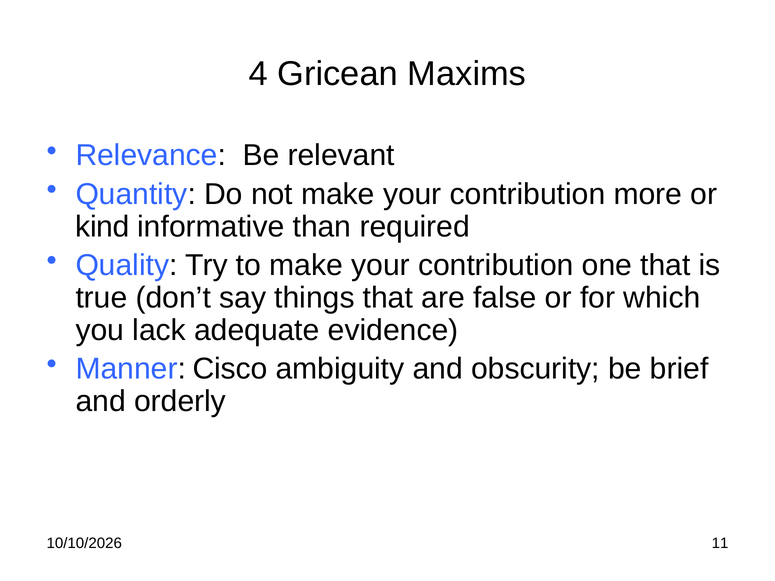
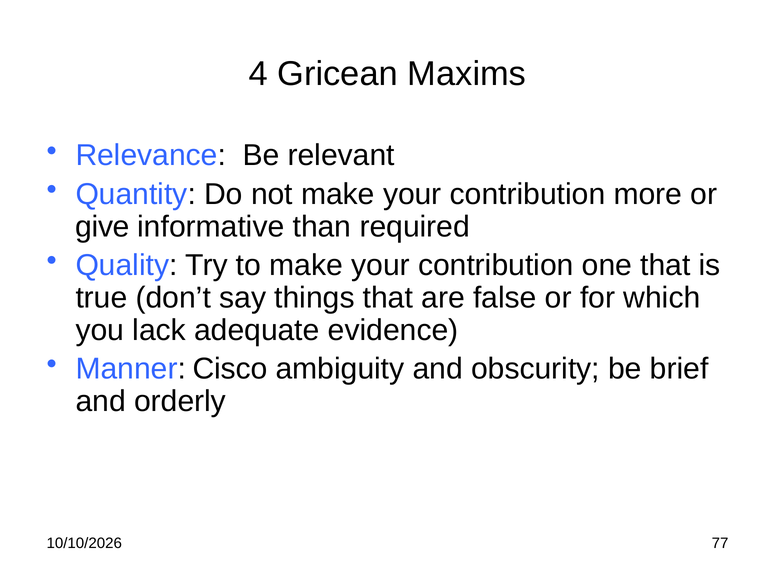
kind: kind -> give
11: 11 -> 77
